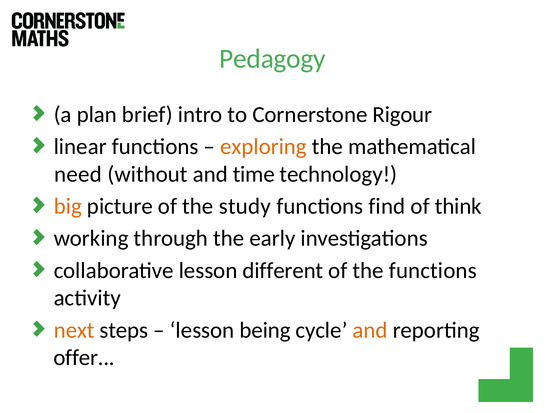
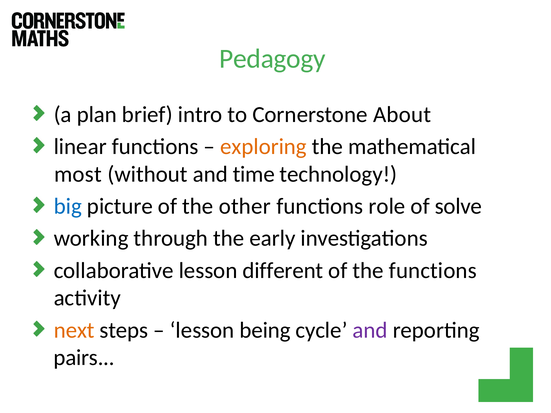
Rigour: Rigour -> About
need: need -> most
big colour: orange -> blue
study: study -> other
find: find -> role
think: think -> solve
and at (370, 330) colour: orange -> purple
offer: offer -> pairs
